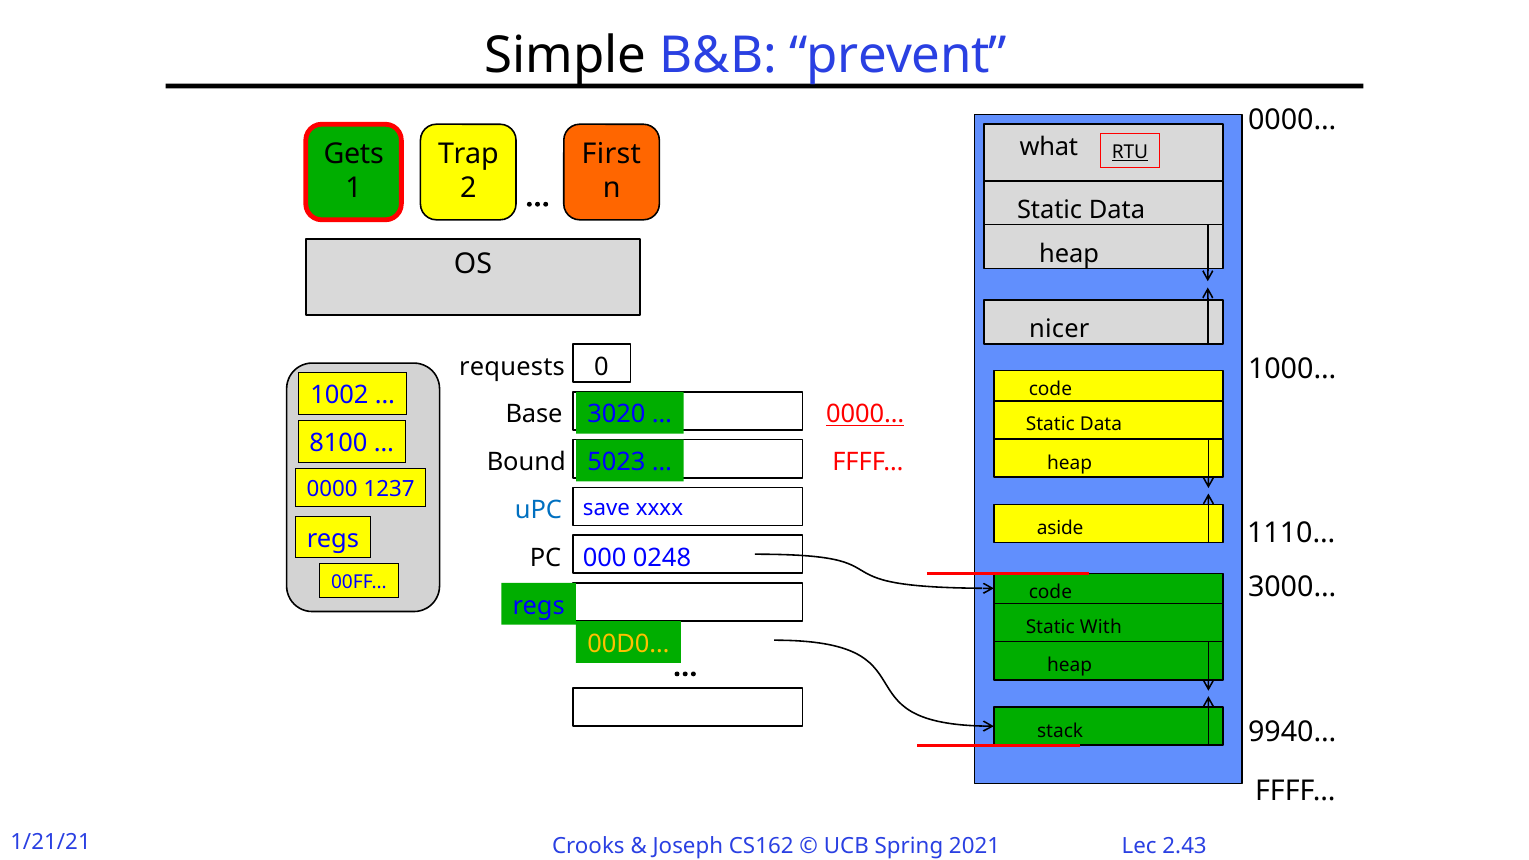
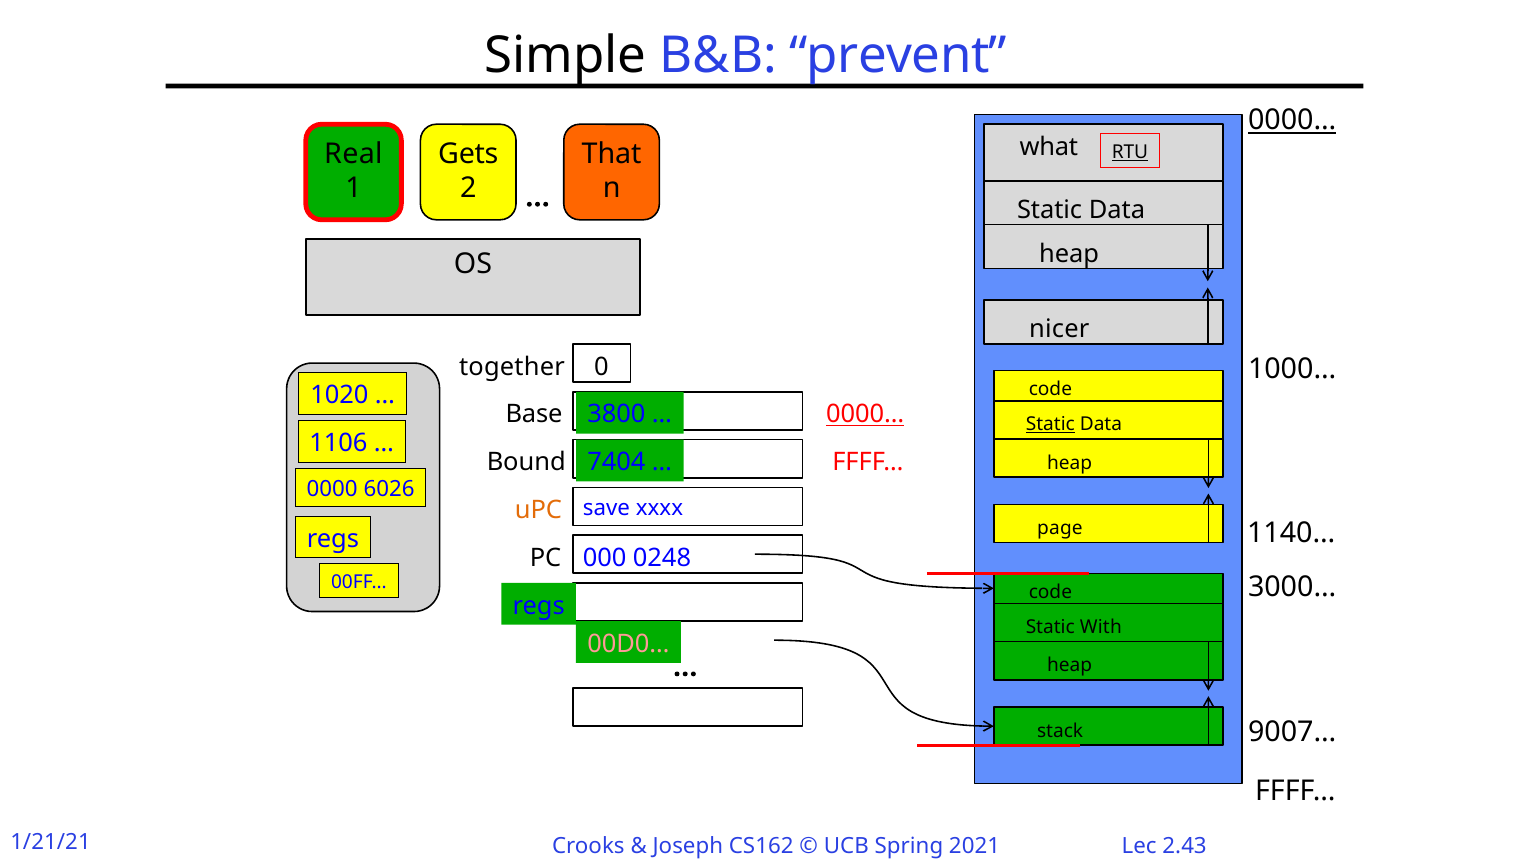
0000… at (1292, 120) underline: none -> present
Gets: Gets -> Real
Trap: Trap -> Gets
First: First -> That
requests: requests -> together
1002: 1002 -> 1020
3020: 3020 -> 3800
Static at (1050, 425) underline: none -> present
8100: 8100 -> 1106
5023: 5023 -> 7404
1237: 1237 -> 6026
uPC colour: blue -> orange
aside: aside -> page
1110…: 1110… -> 1140…
00D0… colour: yellow -> pink
9940…: 9940… -> 9007…
